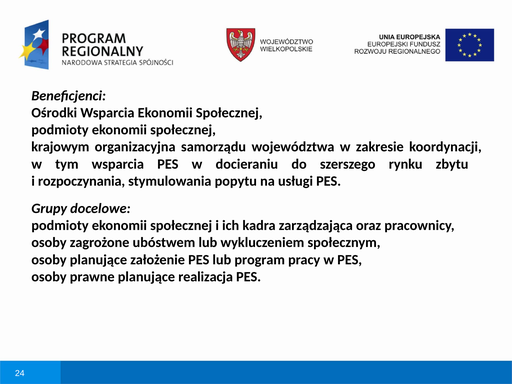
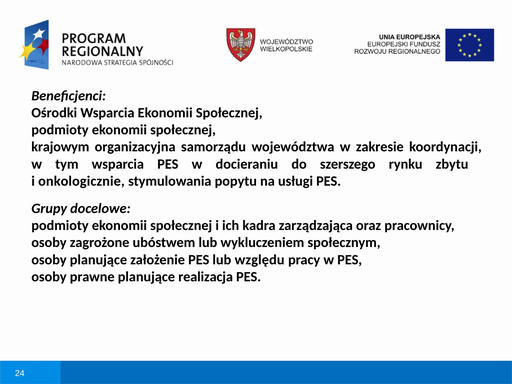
rozpoczynania: rozpoczynania -> onkologicznie
program: program -> względu
